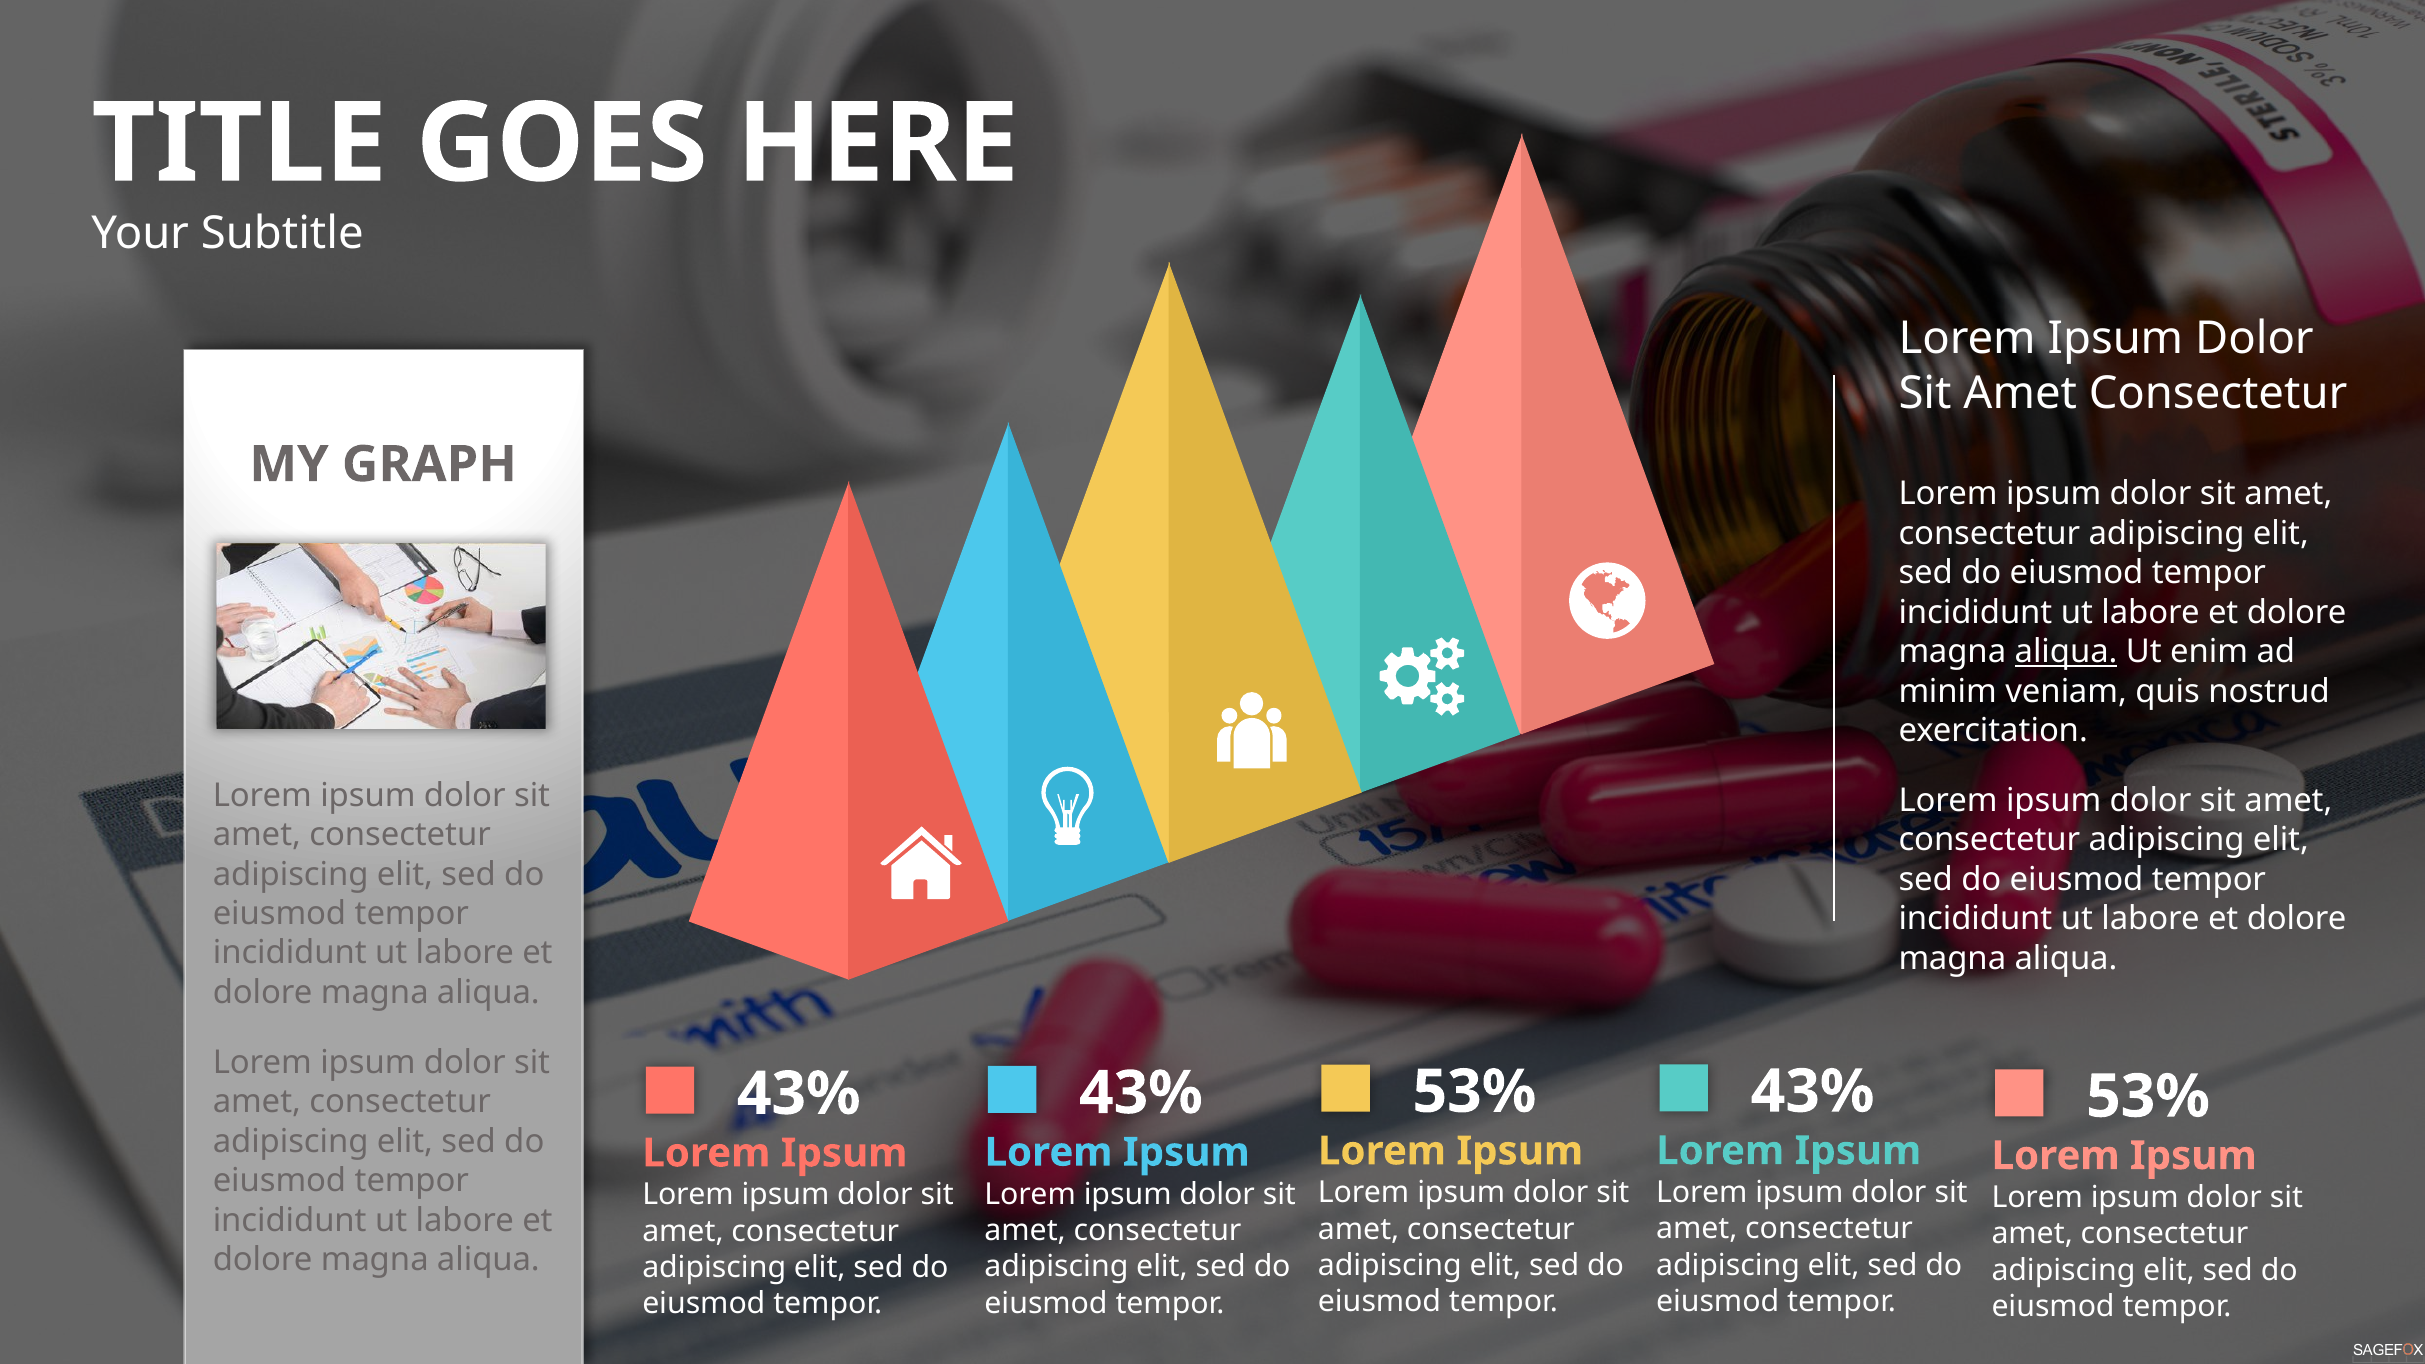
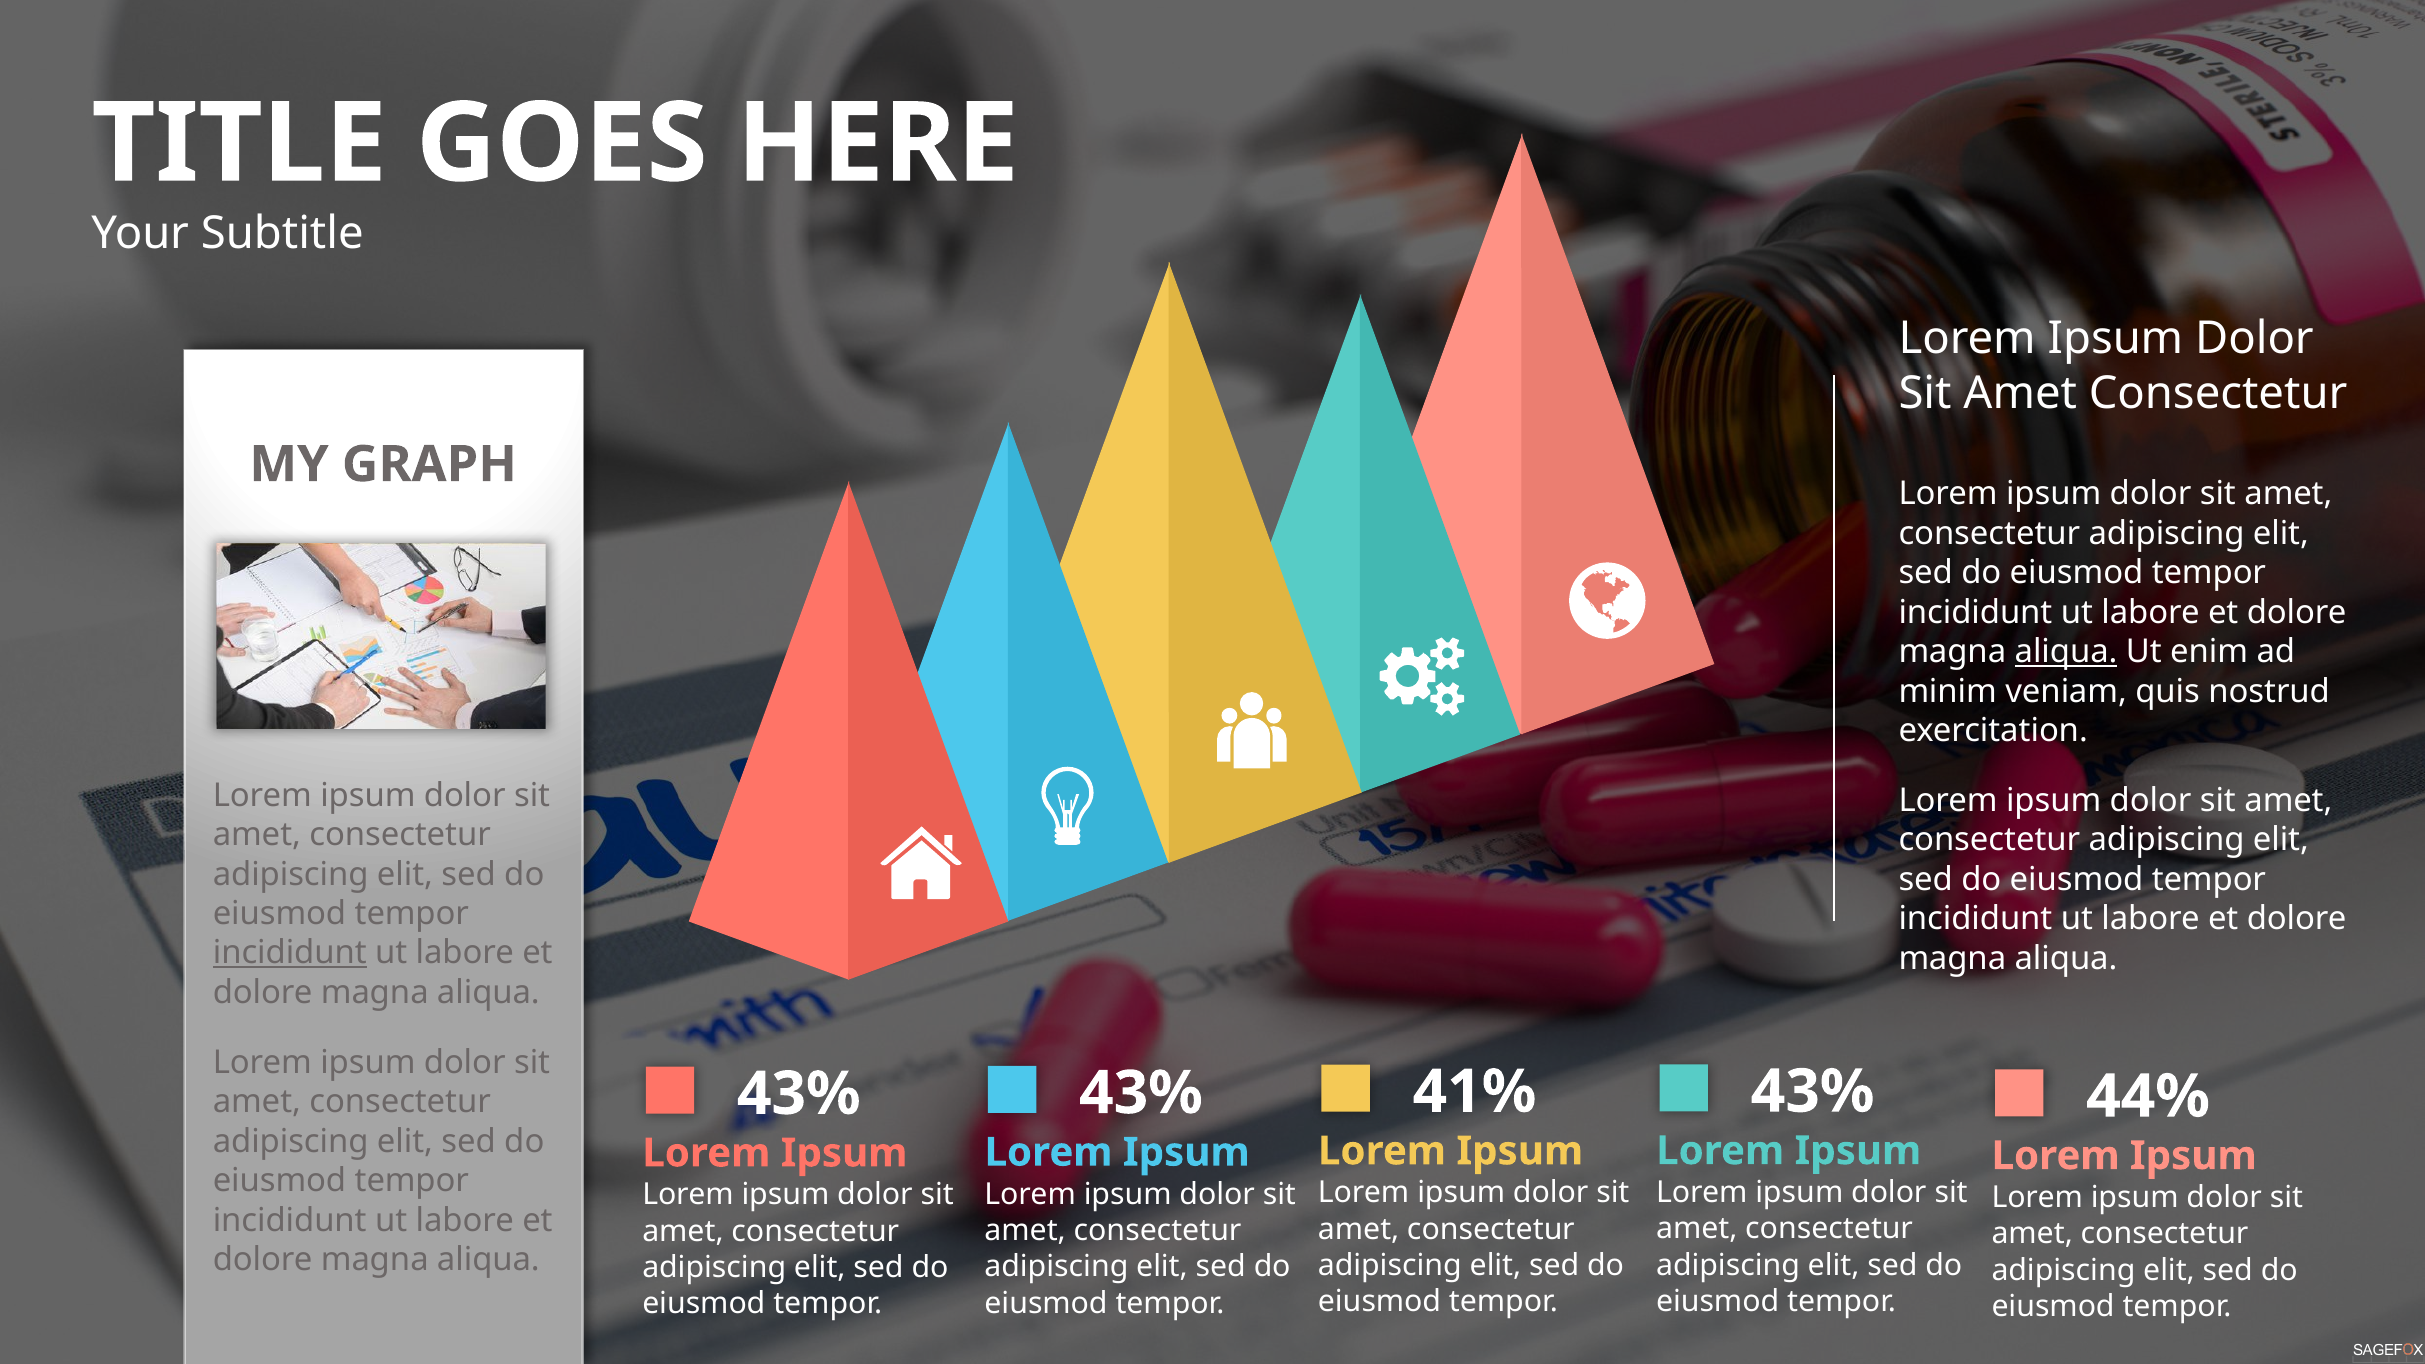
incididunt at (290, 953) underline: none -> present
53% at (1474, 1092): 53% -> 41%
53% at (2148, 1097): 53% -> 44%
